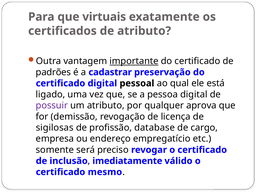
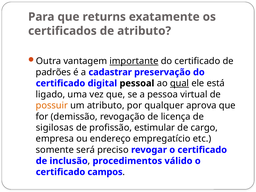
virtuais: virtuais -> returns
qual underline: none -> present
pessoa digital: digital -> virtual
possuir colour: purple -> orange
database: database -> estimular
imediatamente: imediatamente -> procedimentos
mesmo: mesmo -> campos
